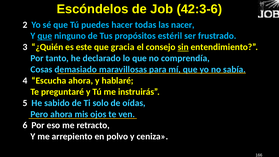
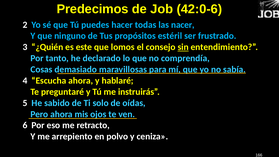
Escóndelos: Escóndelos -> Predecimos
42:3-6: 42:3-6 -> 42:0-6
que at (45, 36) underline: present -> none
gracia: gracia -> lomos
